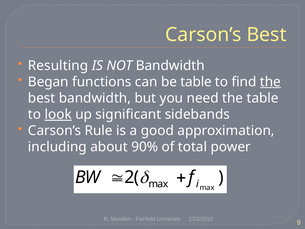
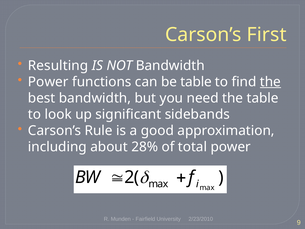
Carson’s Best: Best -> First
Began at (48, 82): Began -> Power
look underline: present -> none
90%: 90% -> 28%
